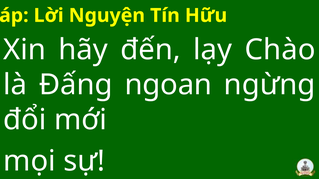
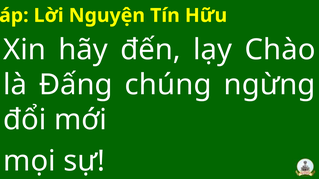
ngoan: ngoan -> chúng
